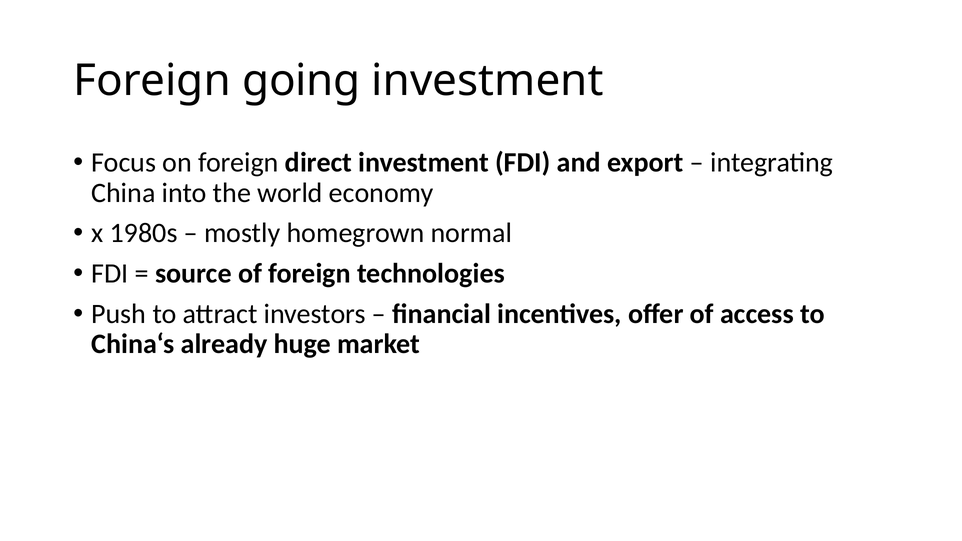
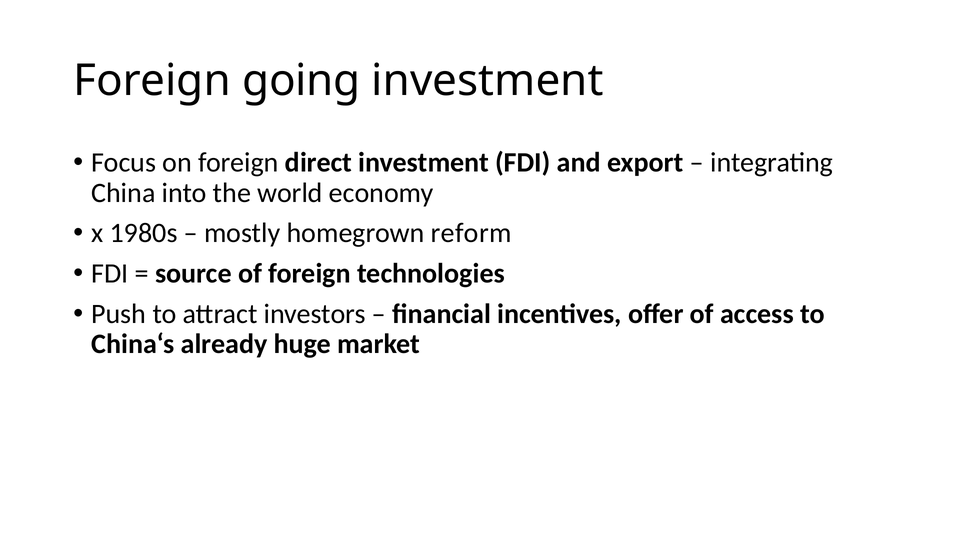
normal: normal -> reform
